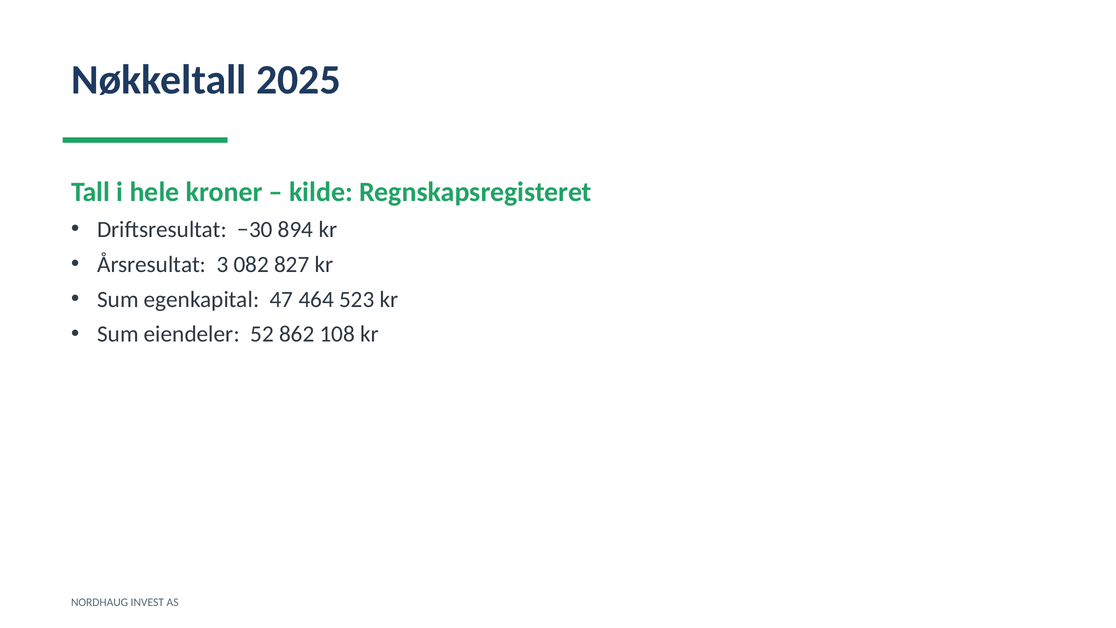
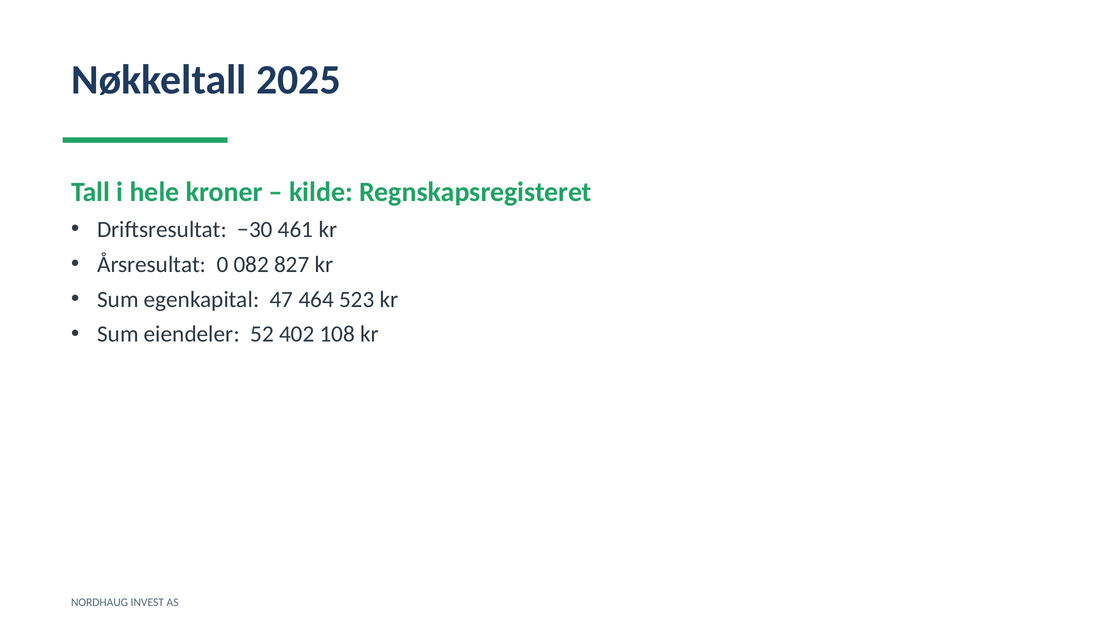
894: 894 -> 461
3: 3 -> 0
862: 862 -> 402
